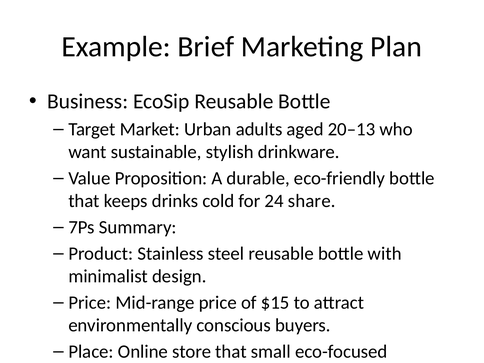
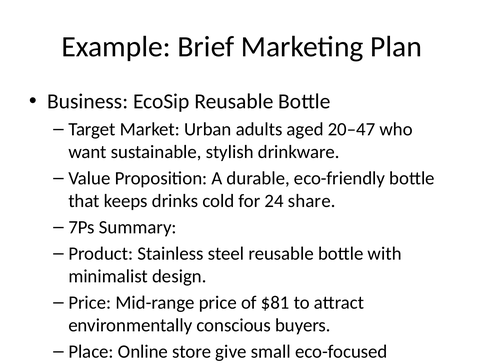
20–13: 20–13 -> 20–47
$15: $15 -> $81
store that: that -> give
